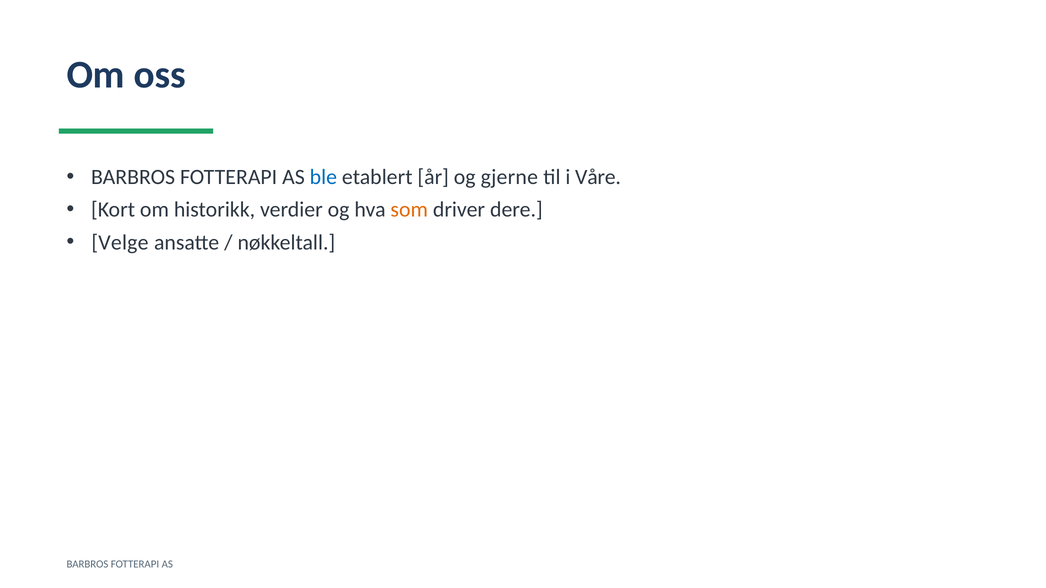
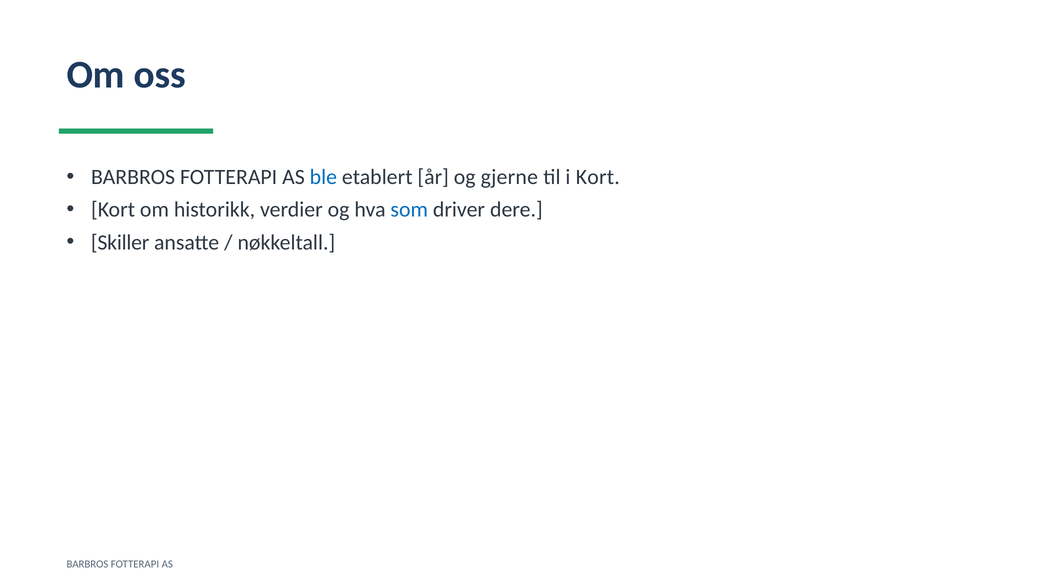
i Våre: Våre -> Kort
som colour: orange -> blue
Velge: Velge -> Skiller
